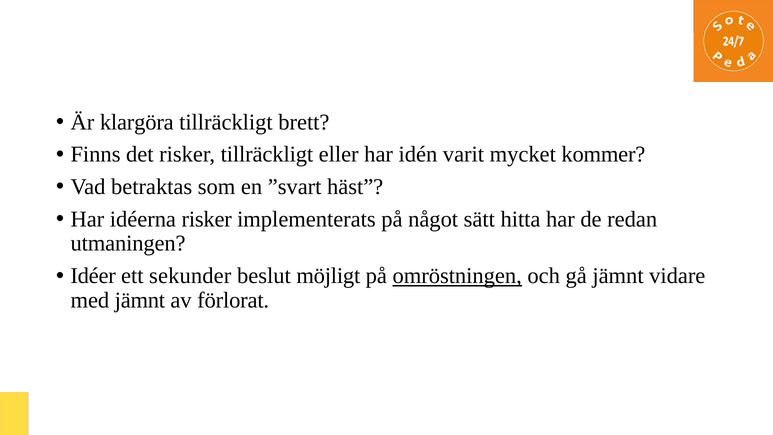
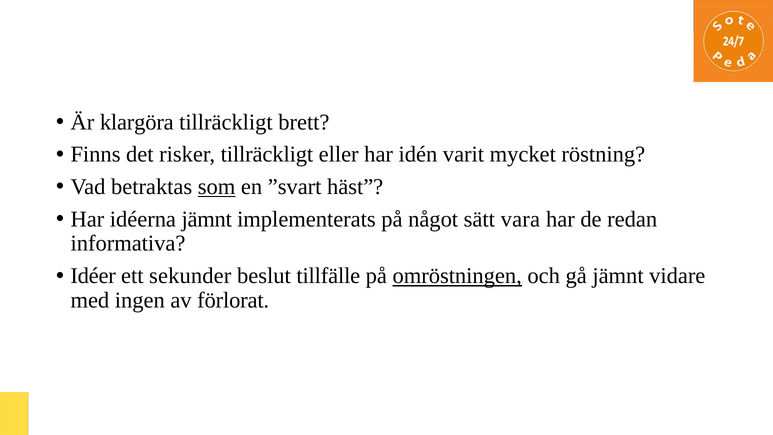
kommer: kommer -> röstning
som underline: none -> present
idéerna risker: risker -> jämnt
hitta: hitta -> vara
utmaningen: utmaningen -> informativa
möjligt: möjligt -> tillfälle
med jämnt: jämnt -> ingen
